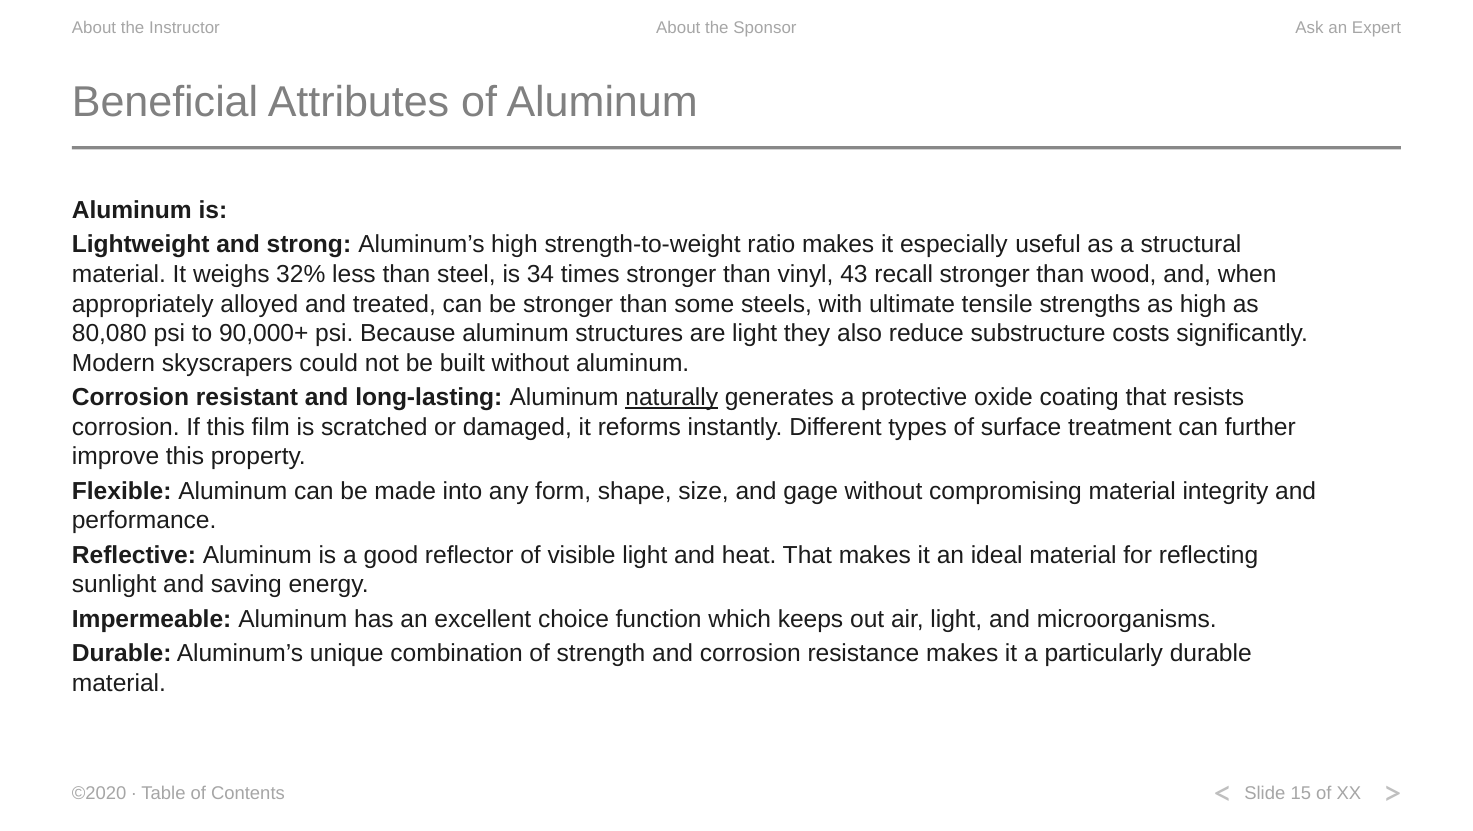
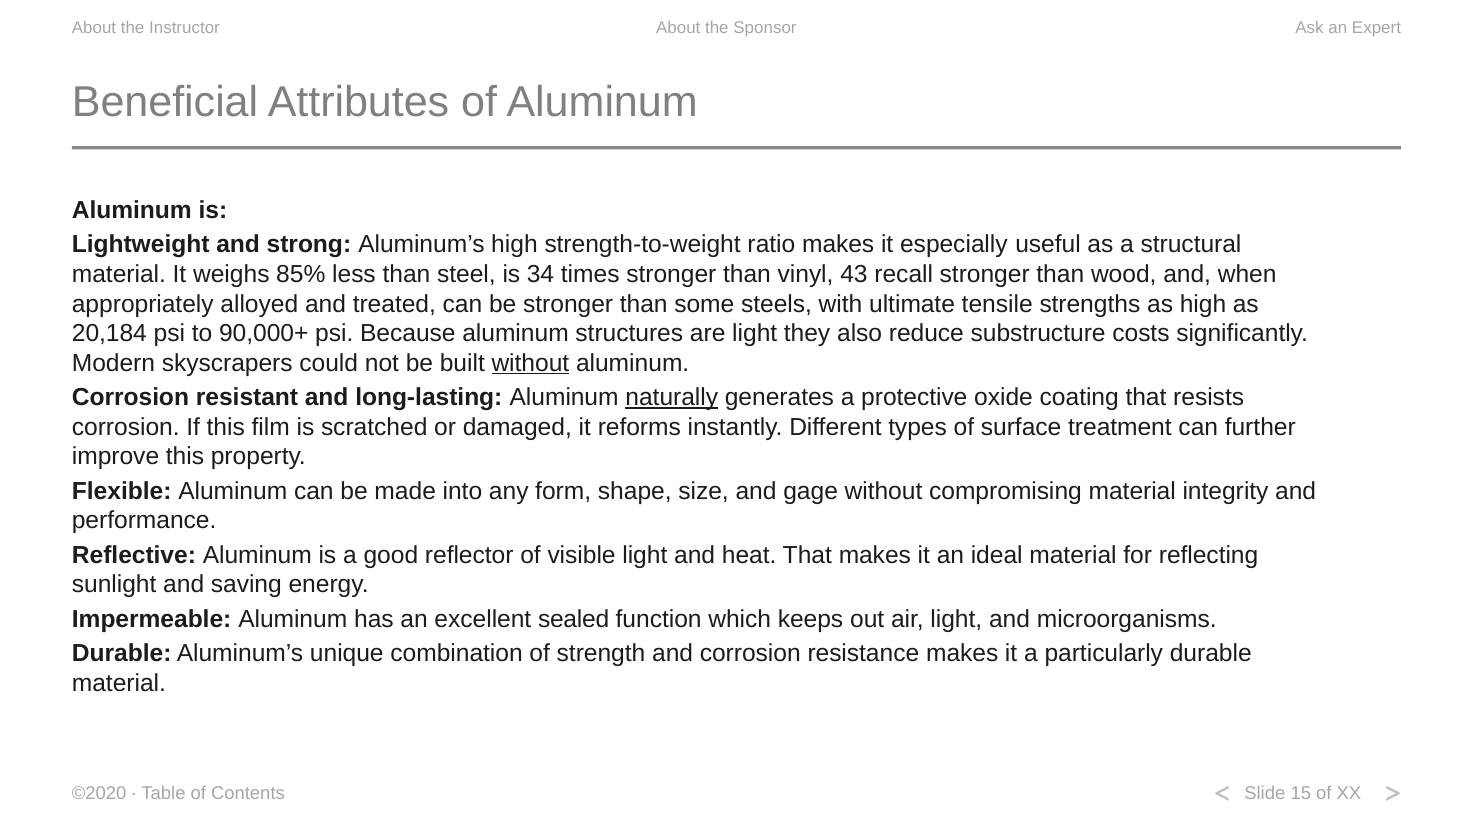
32%: 32% -> 85%
80,080: 80,080 -> 20,184
without at (530, 363) underline: none -> present
choice: choice -> sealed
